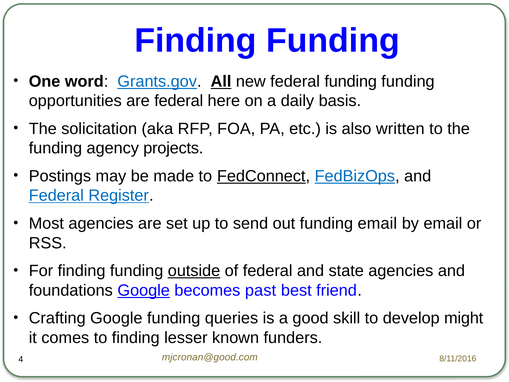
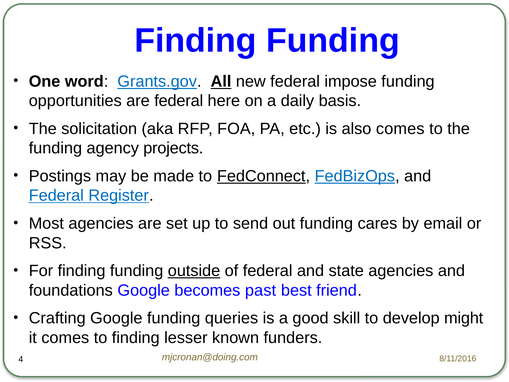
federal funding: funding -> impose
also written: written -> comes
funding email: email -> cares
Google at (144, 290) underline: present -> none
mjcronan@good.com: mjcronan@good.com -> mjcronan@doing.com
